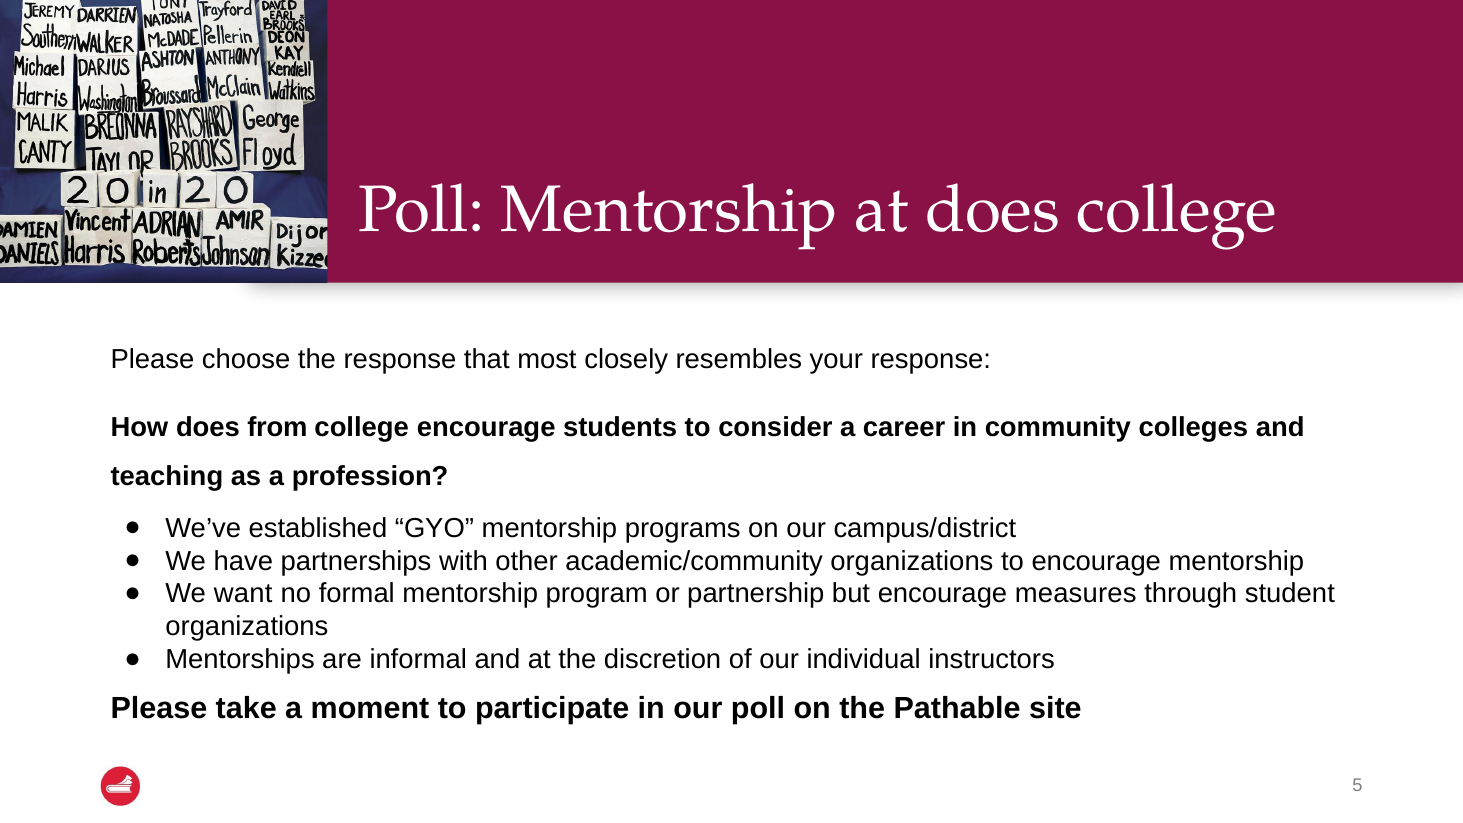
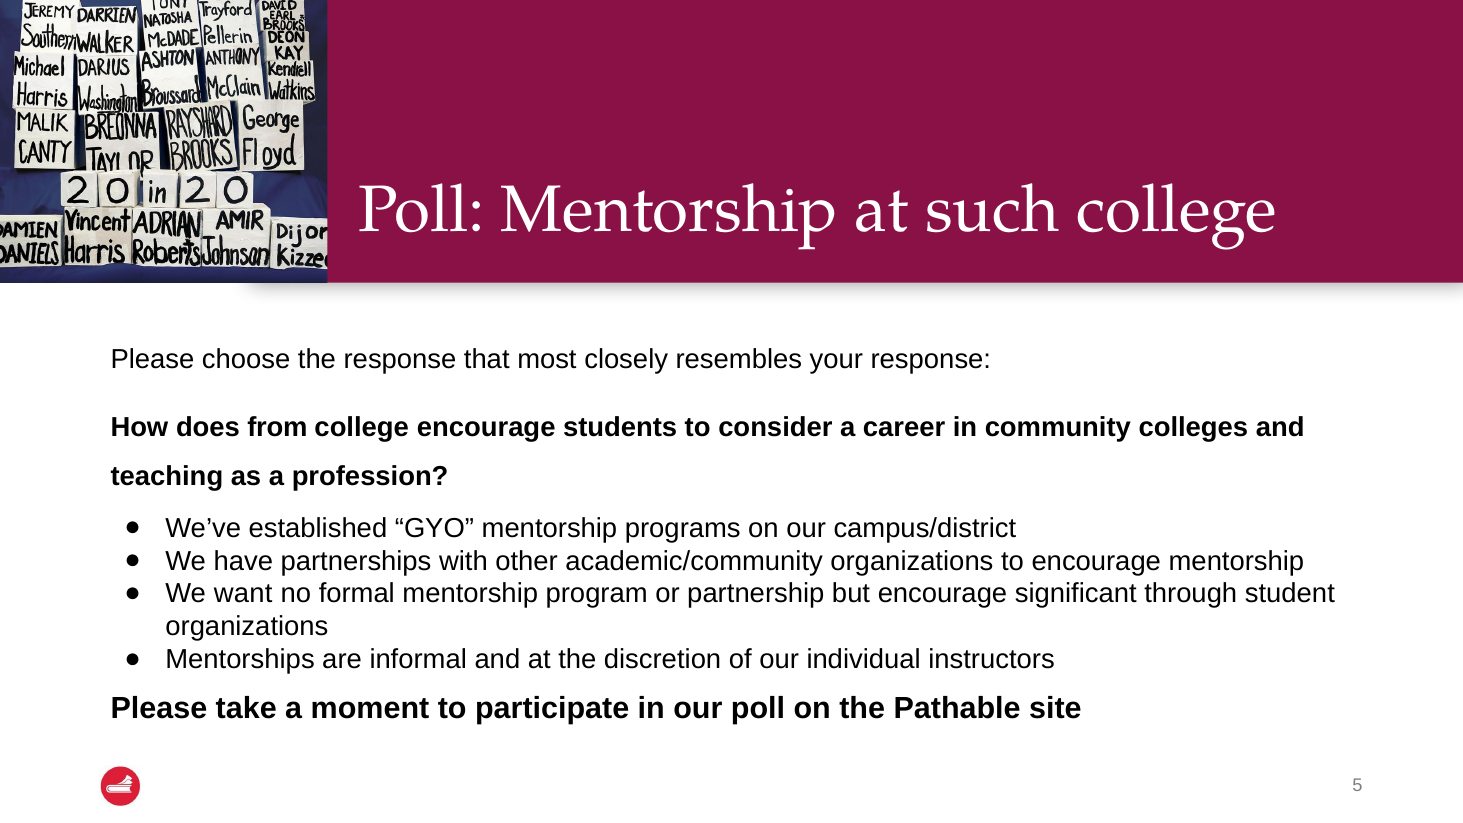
at does: does -> such
measures: measures -> significant
